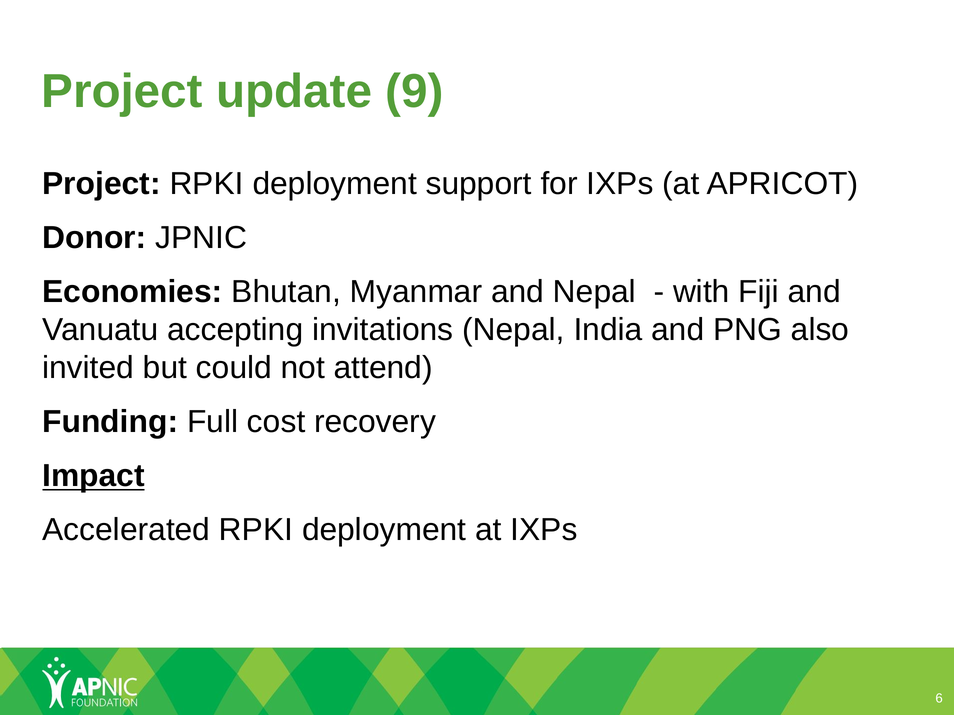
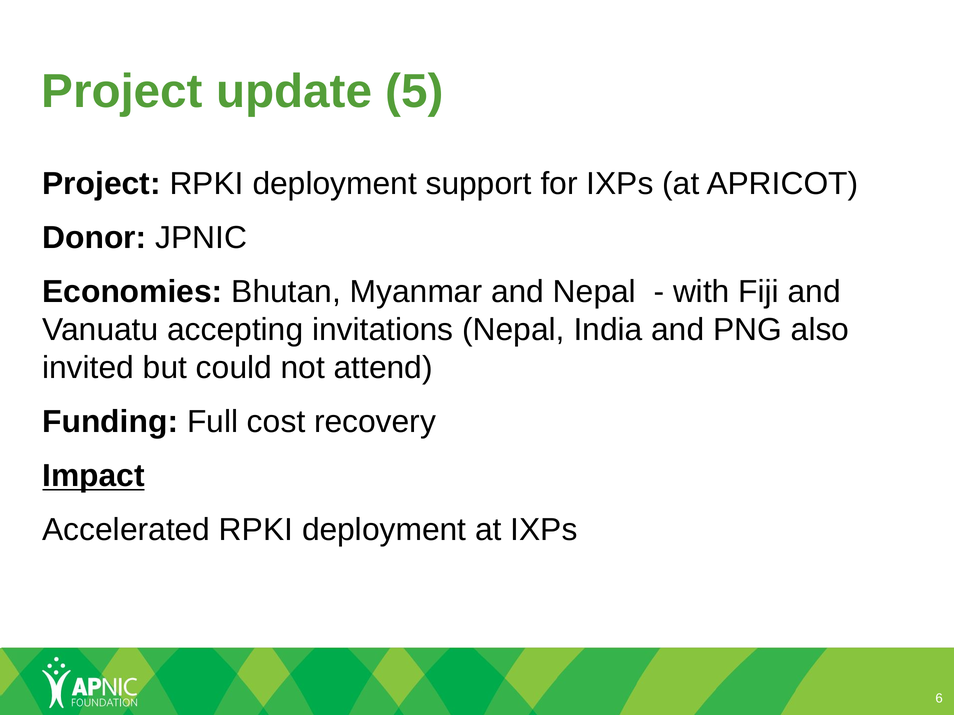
9: 9 -> 5
